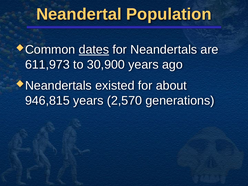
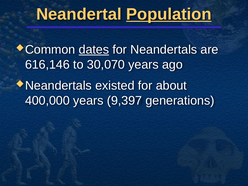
Population underline: none -> present
611,973: 611,973 -> 616,146
30,900: 30,900 -> 30,070
946,815: 946,815 -> 400,000
2,570: 2,570 -> 9,397
